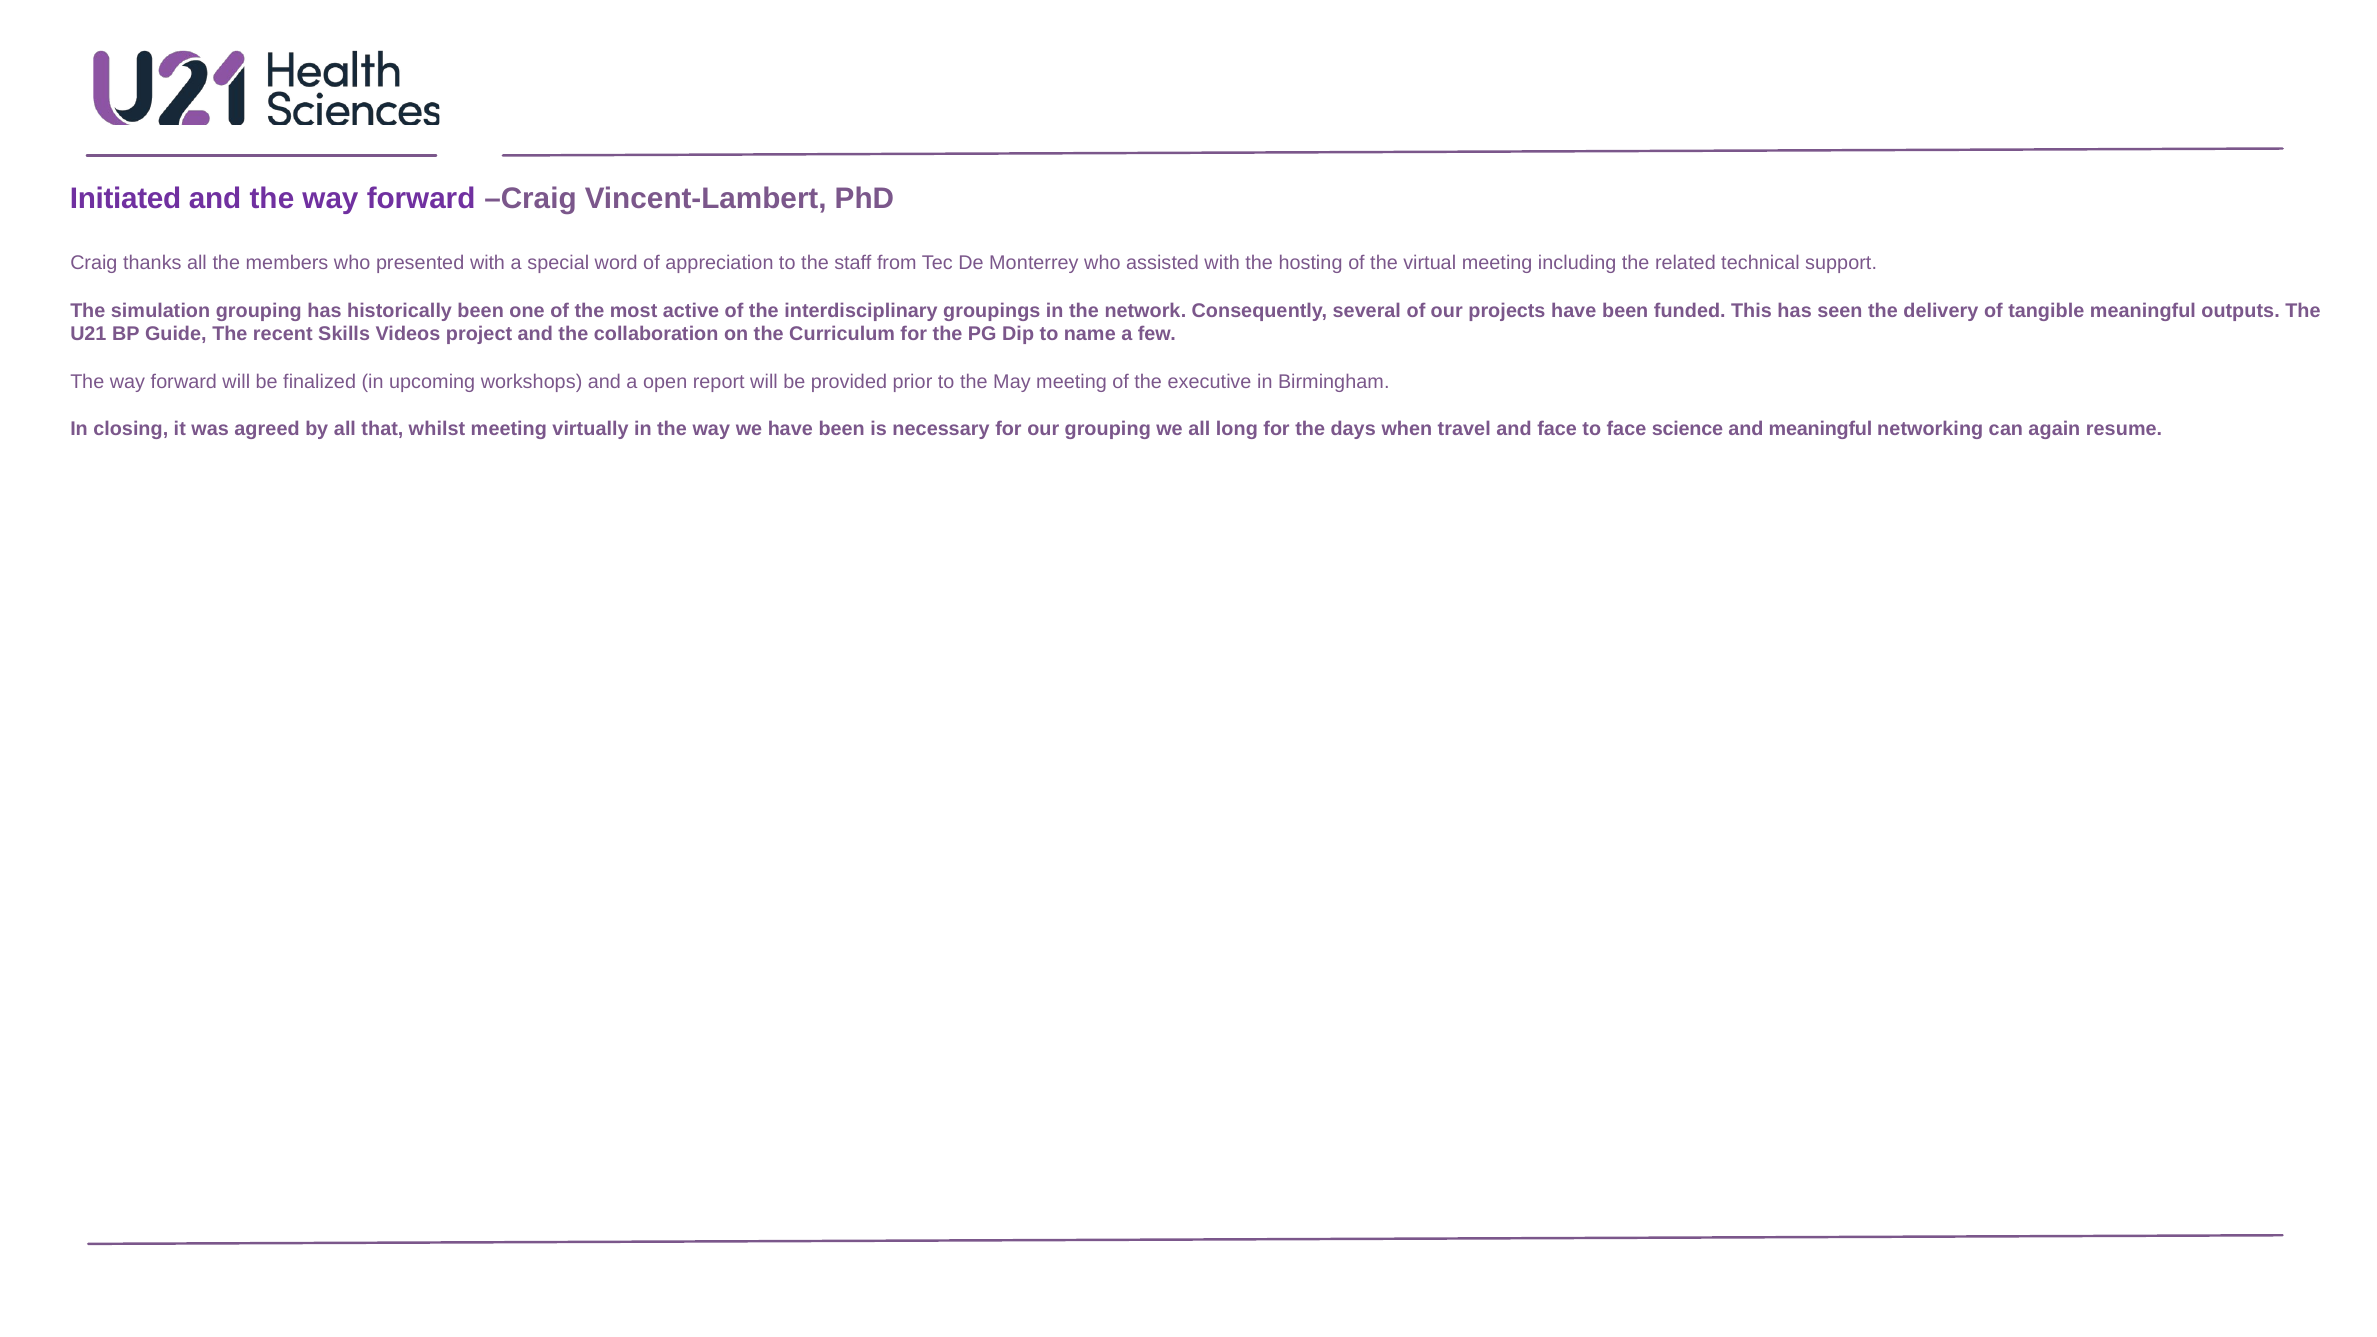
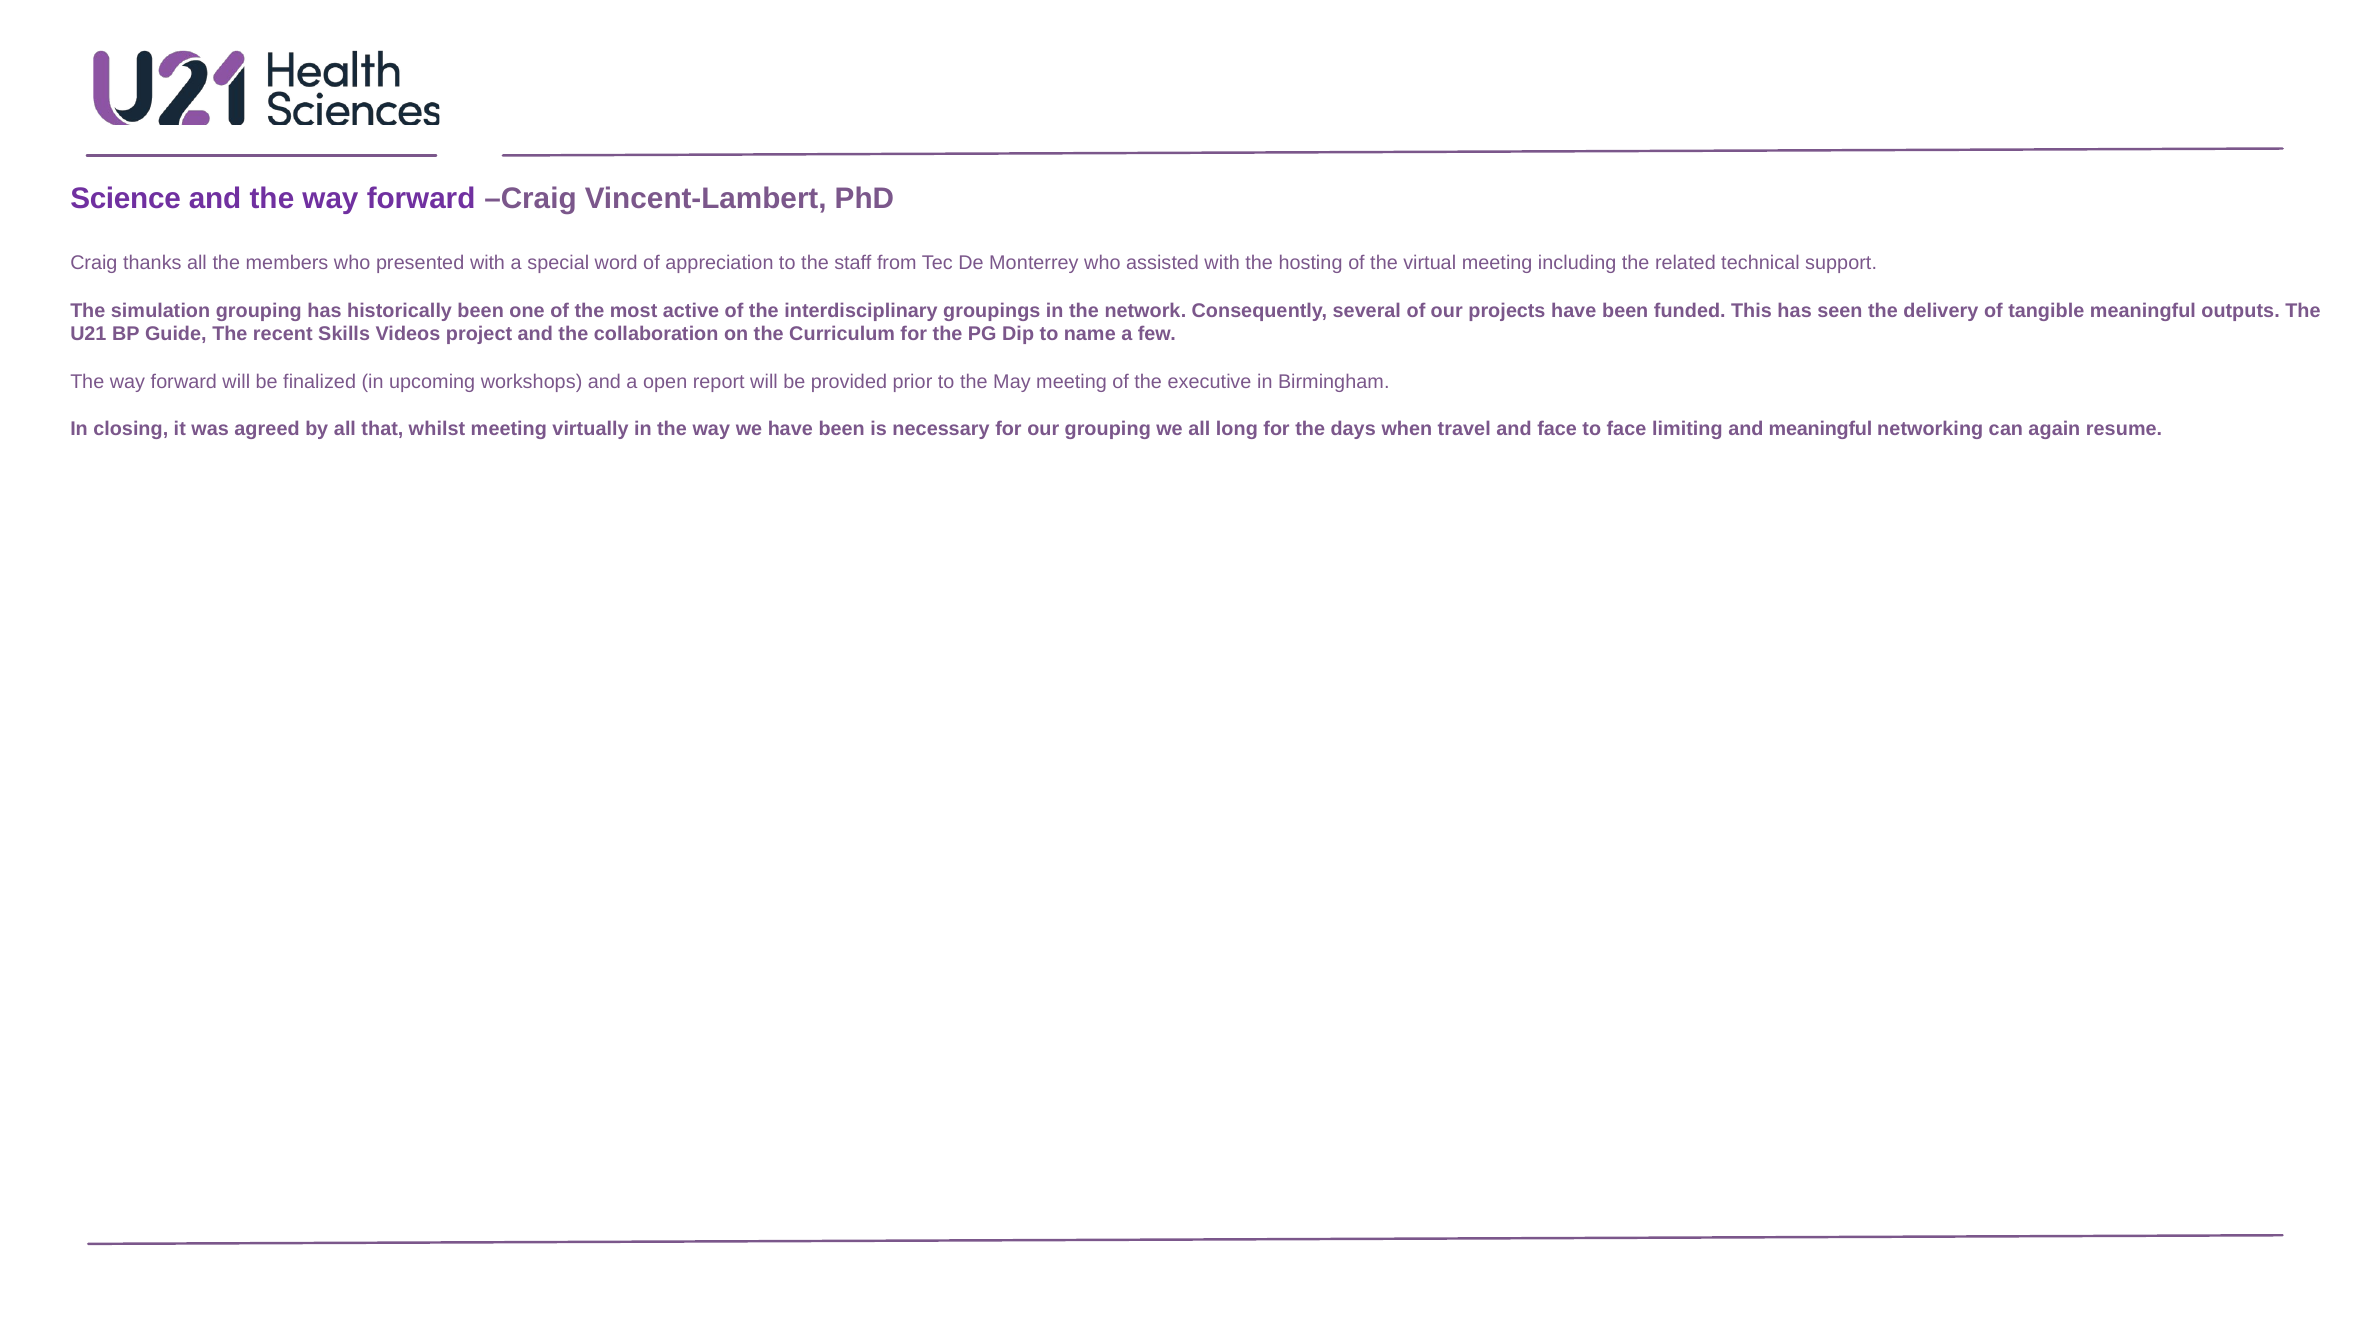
Initiated: Initiated -> Science
science: science -> limiting
